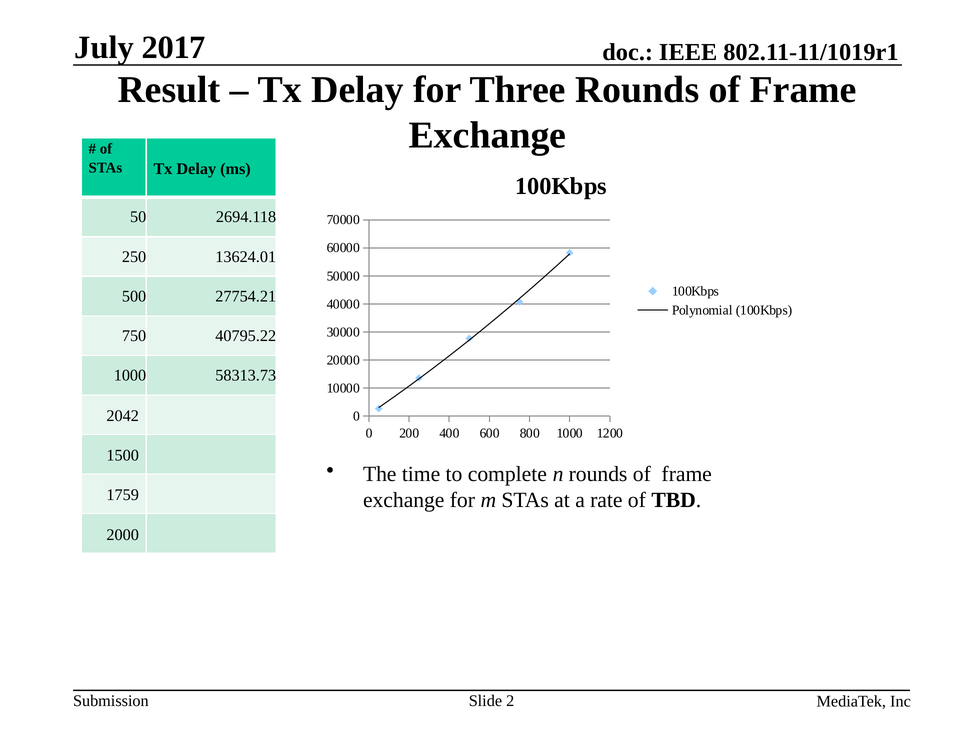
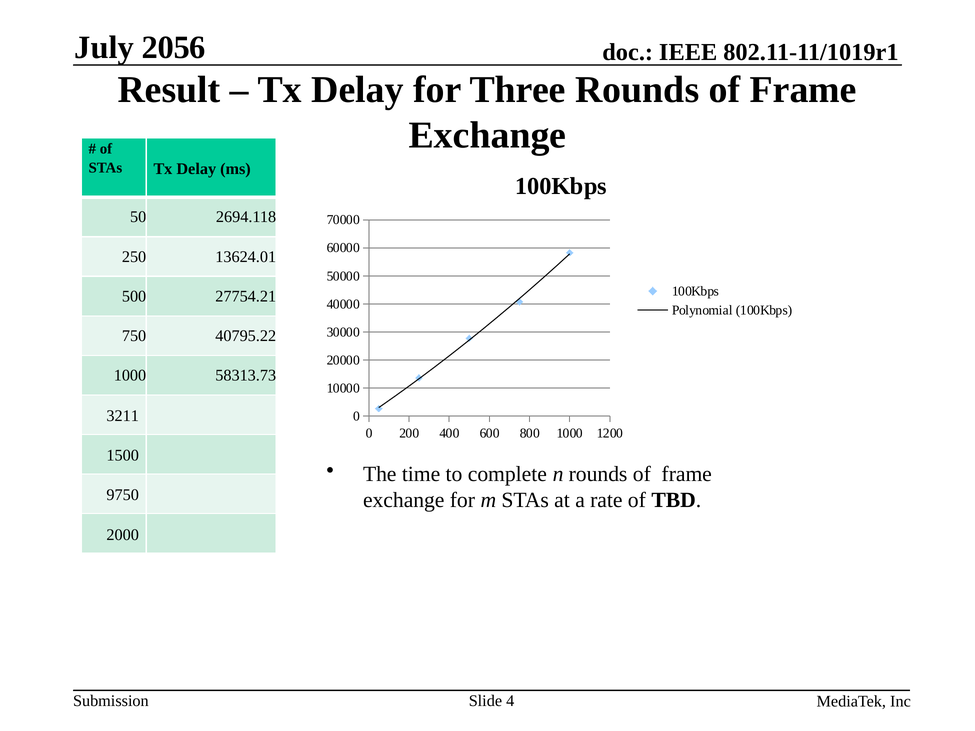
2017: 2017 -> 2056
2042: 2042 -> 3211
1759: 1759 -> 9750
2: 2 -> 4
